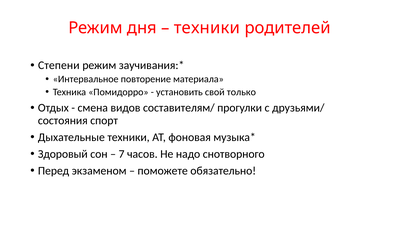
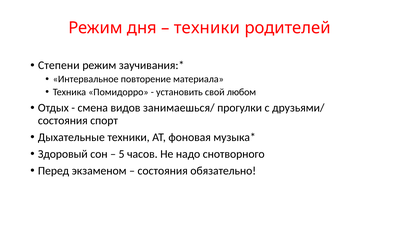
только: только -> любом
составителям/: составителям/ -> занимаешься/
7: 7 -> 5
поможете at (163, 170): поможете -> состояния
